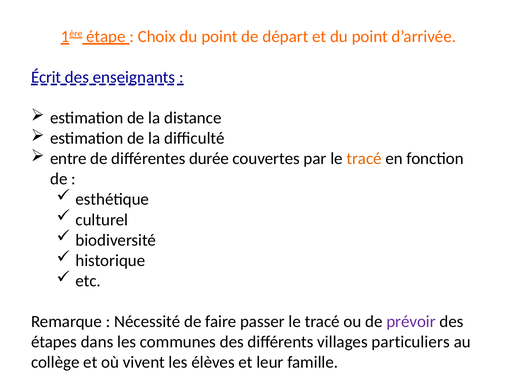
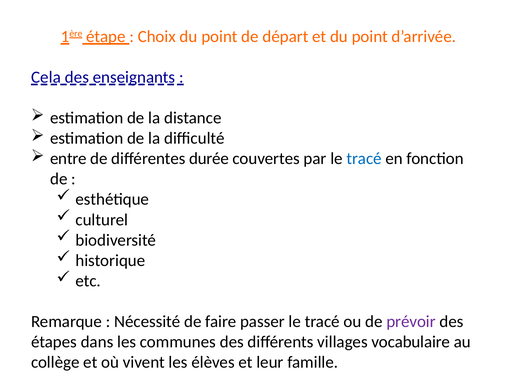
Écrit: Écrit -> Cela
tracé at (364, 159) colour: orange -> blue
particuliers: particuliers -> vocabulaire
